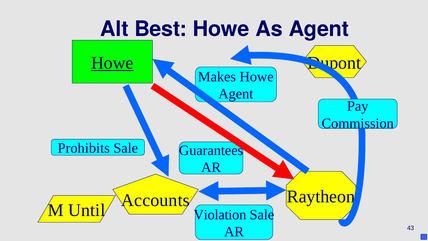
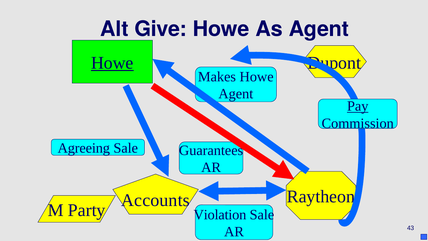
Best: Best -> Give
Pay underline: none -> present
Prohibits: Prohibits -> Agreeing
Until: Until -> Party
